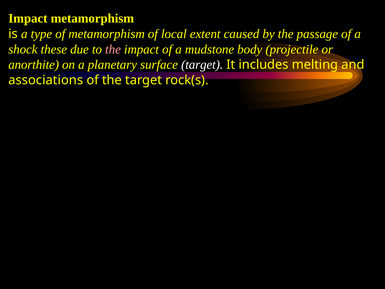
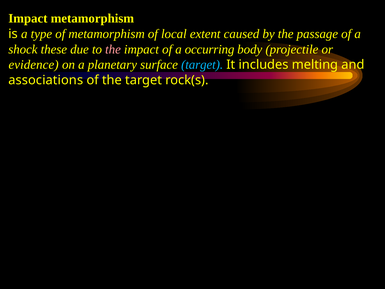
mudstone: mudstone -> occurring
anorthite: anorthite -> evidence
target at (202, 65) colour: white -> light blue
